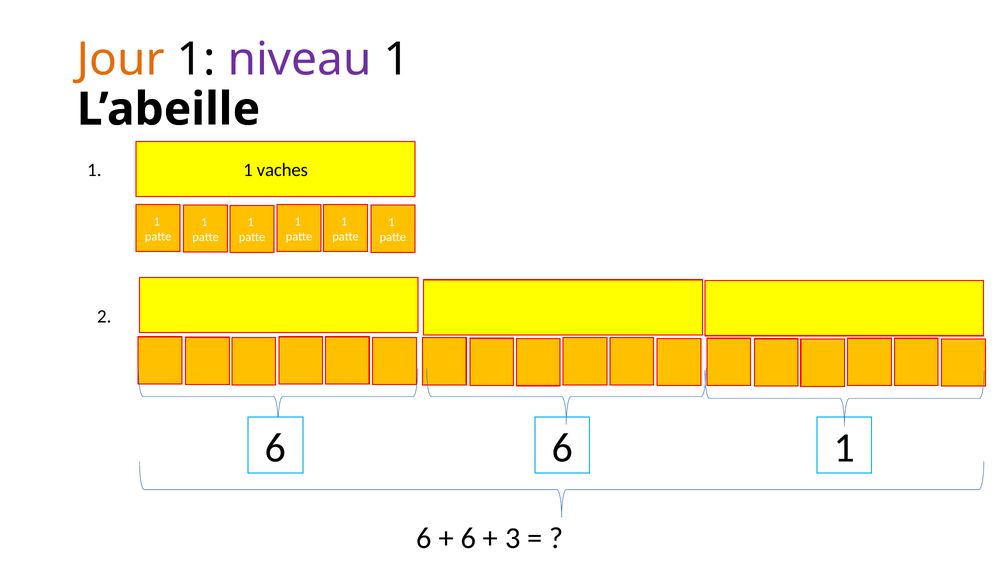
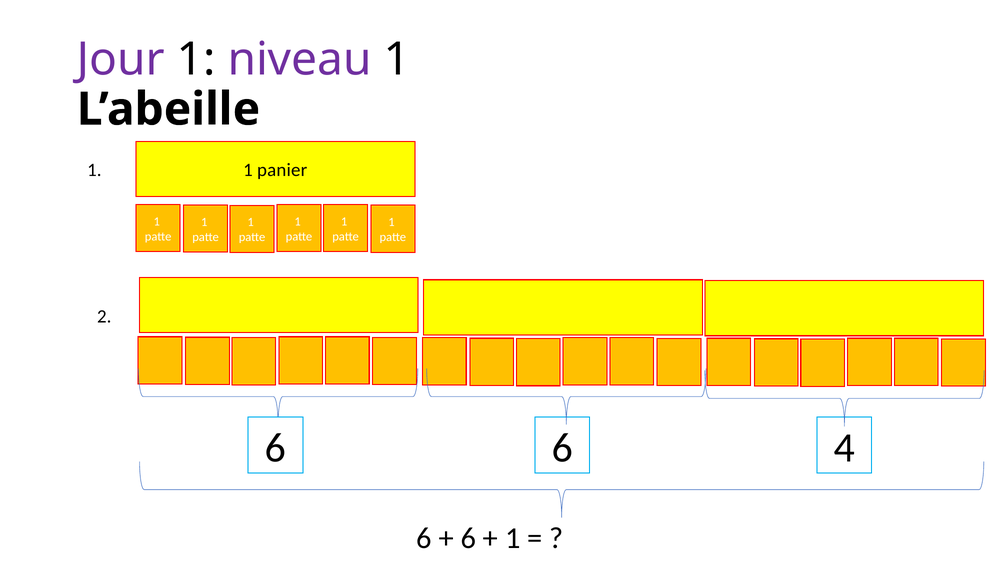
Jour colour: orange -> purple
vaches: vaches -> panier
1 at (844, 448): 1 -> 4
3 at (513, 538): 3 -> 1
